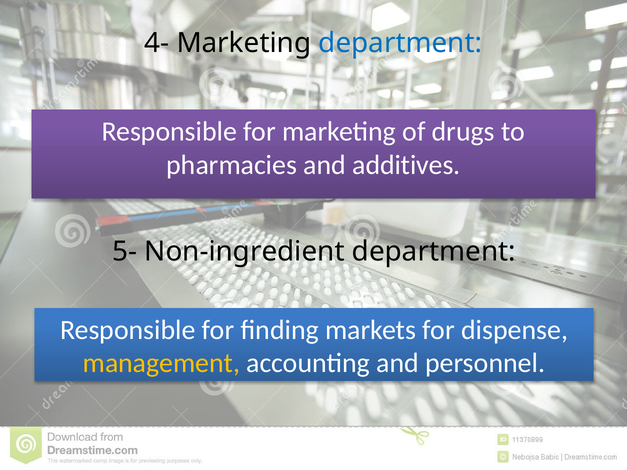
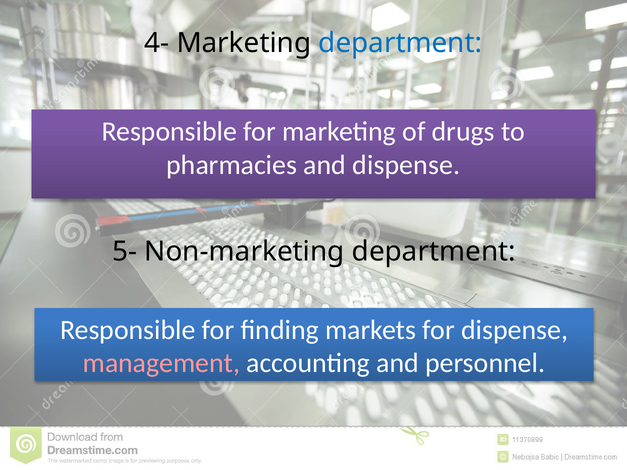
and additives: additives -> dispense
Non-ingredient: Non-ingredient -> Non-marketing
management colour: yellow -> pink
